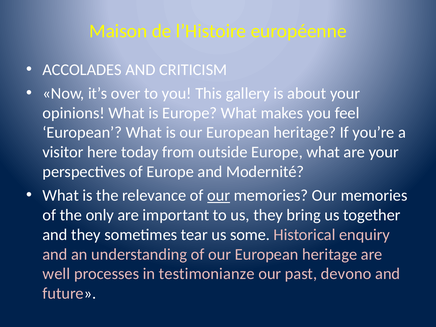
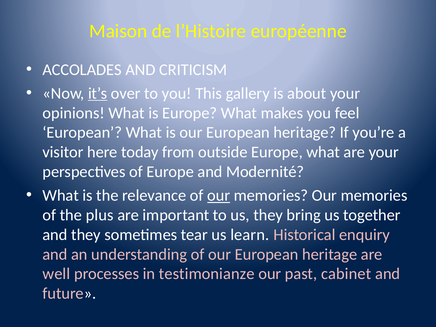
it’s underline: none -> present
only: only -> plus
some: some -> learn
devono: devono -> cabinet
